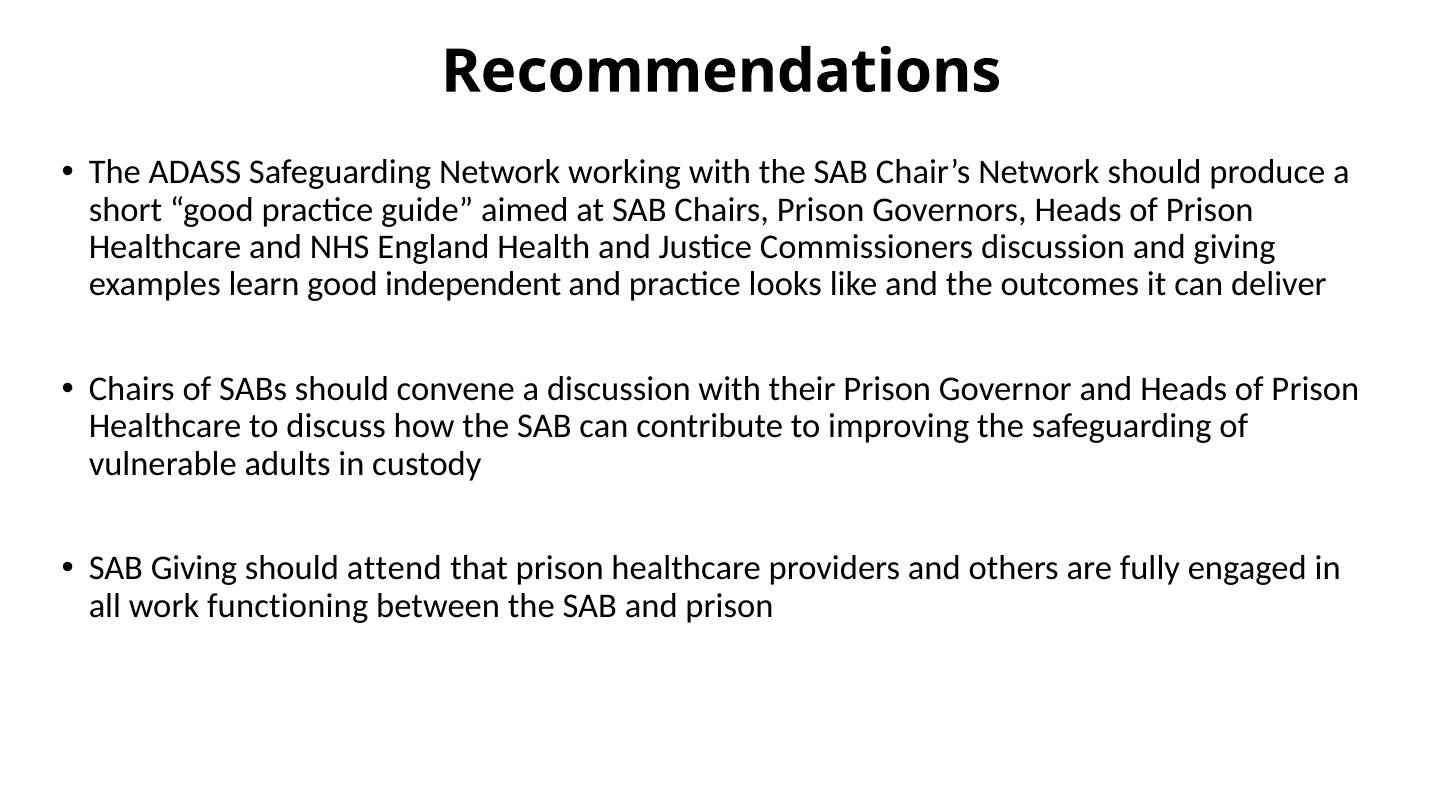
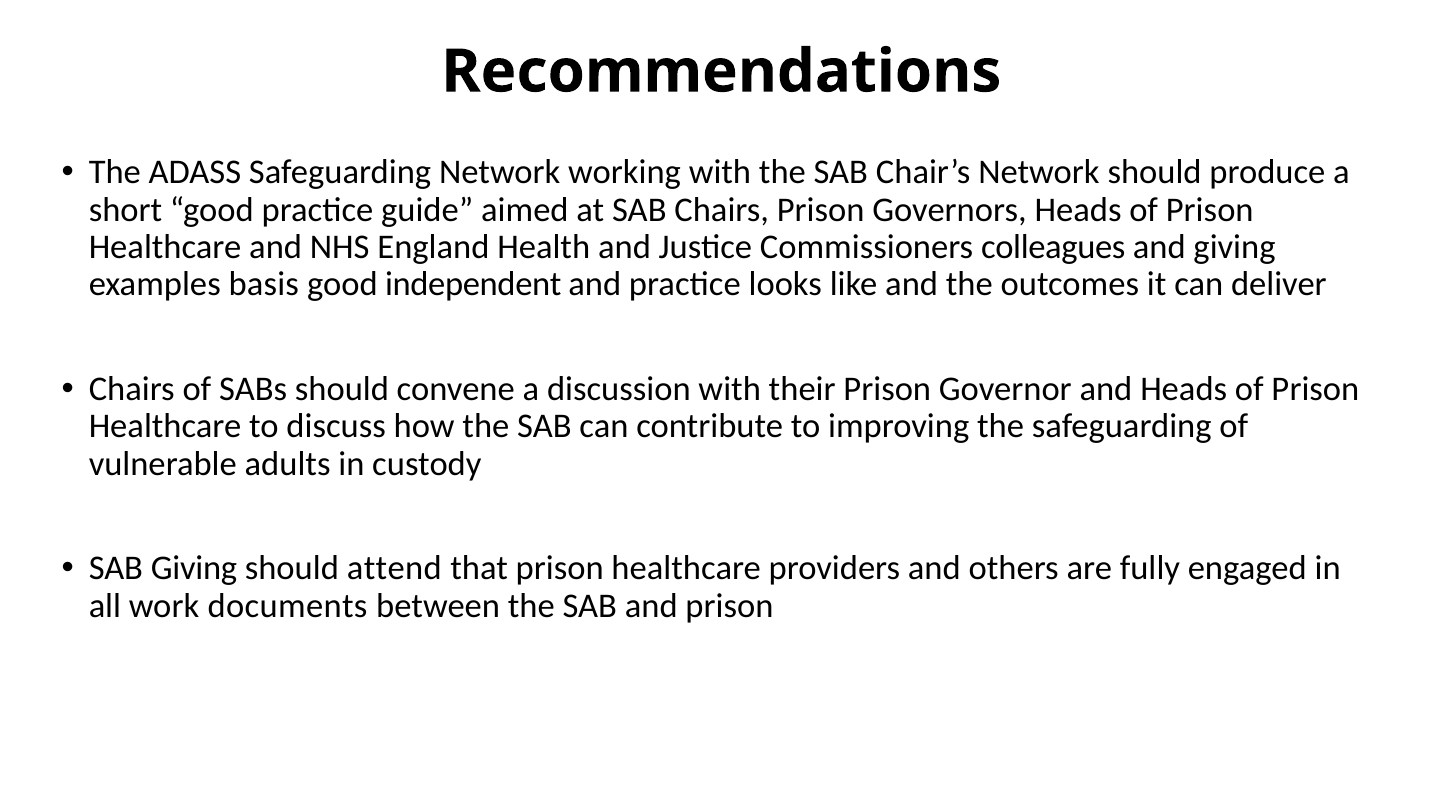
Commissioners discussion: discussion -> colleagues
learn: learn -> basis
functioning: functioning -> documents
